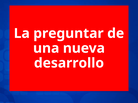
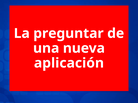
desarrollo: desarrollo -> aplicación
